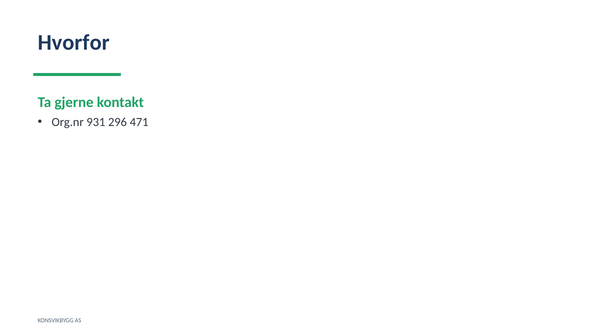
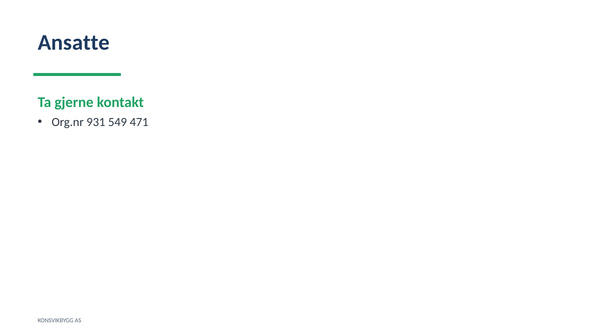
Hvorfor: Hvorfor -> Ansatte
296: 296 -> 549
